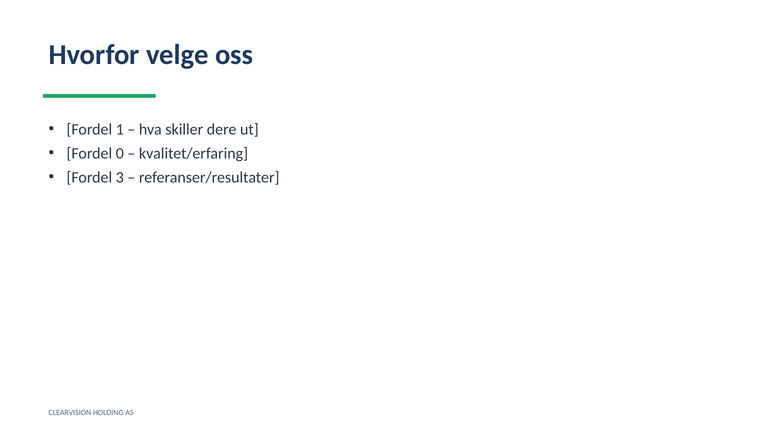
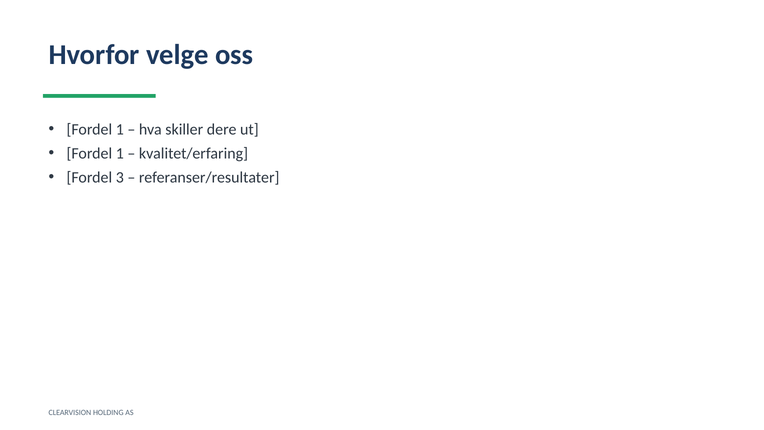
0 at (120, 153): 0 -> 1
